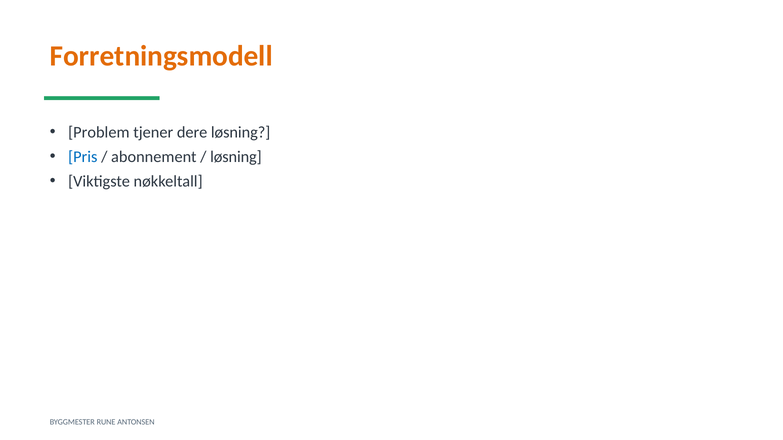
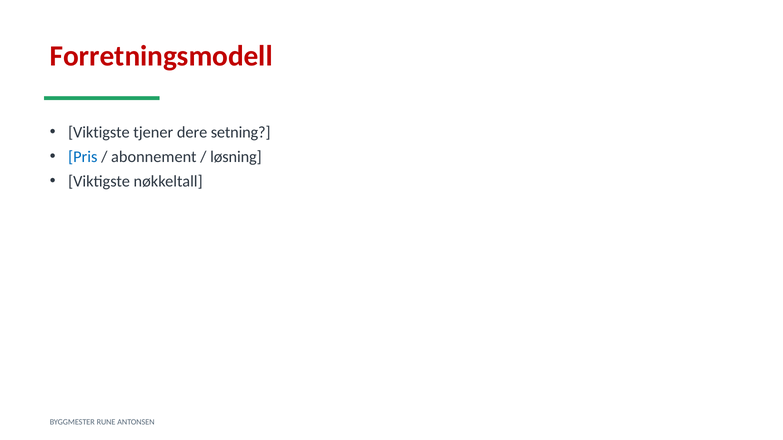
Forretningsmodell colour: orange -> red
Problem at (99, 133): Problem -> Viktigste
dere løsning: løsning -> setning
